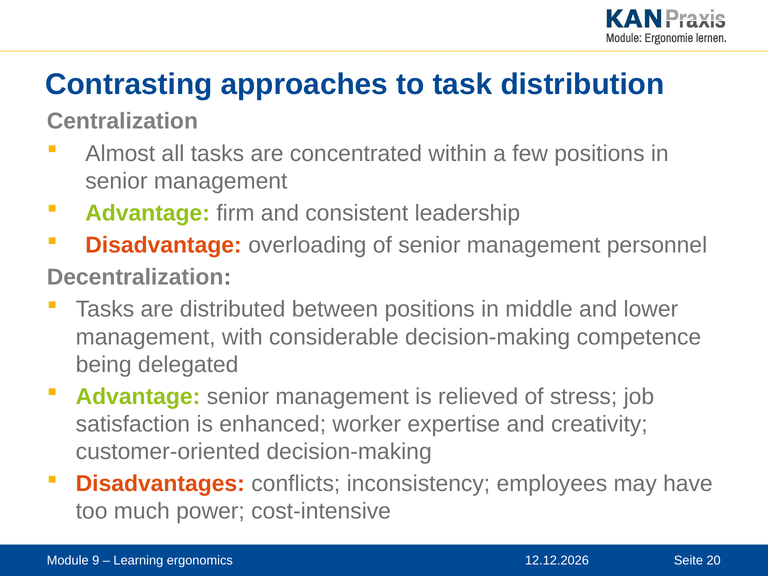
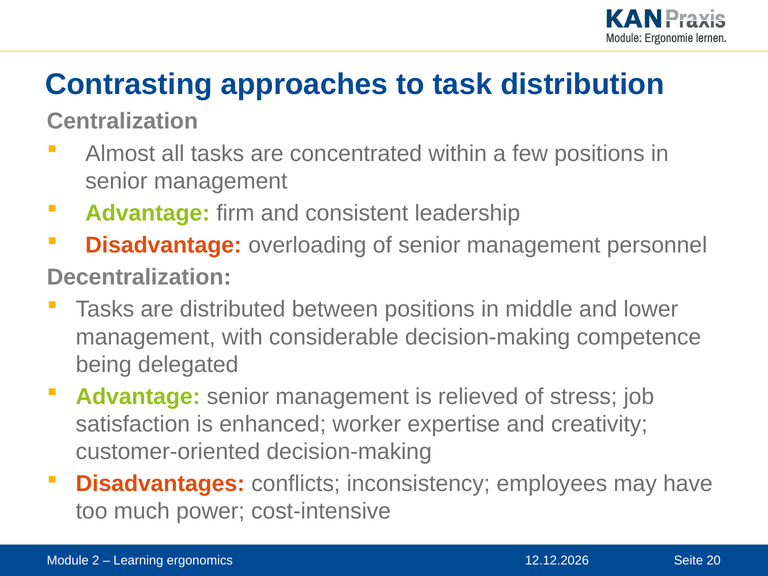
9: 9 -> 2
